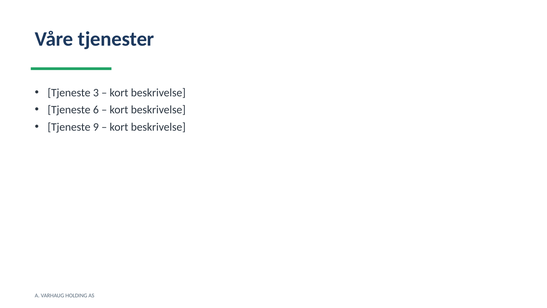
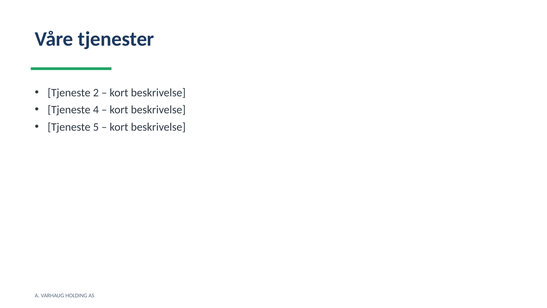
3: 3 -> 2
6: 6 -> 4
9: 9 -> 5
